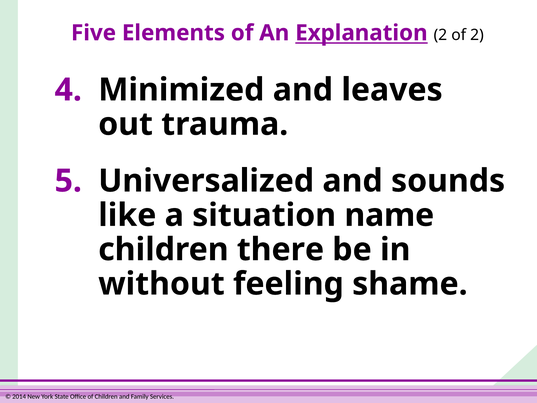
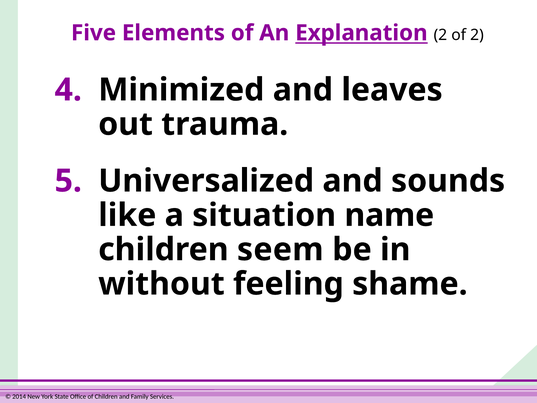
there: there -> seem
